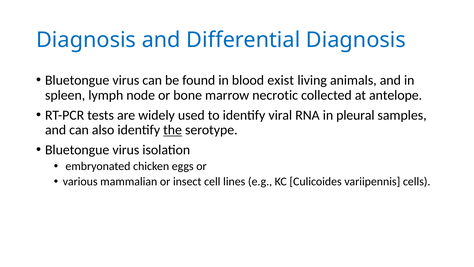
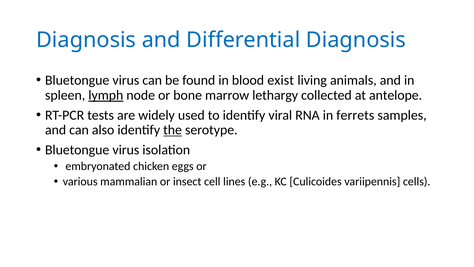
lymph underline: none -> present
necrotic: necrotic -> lethargy
pleural: pleural -> ferrets
